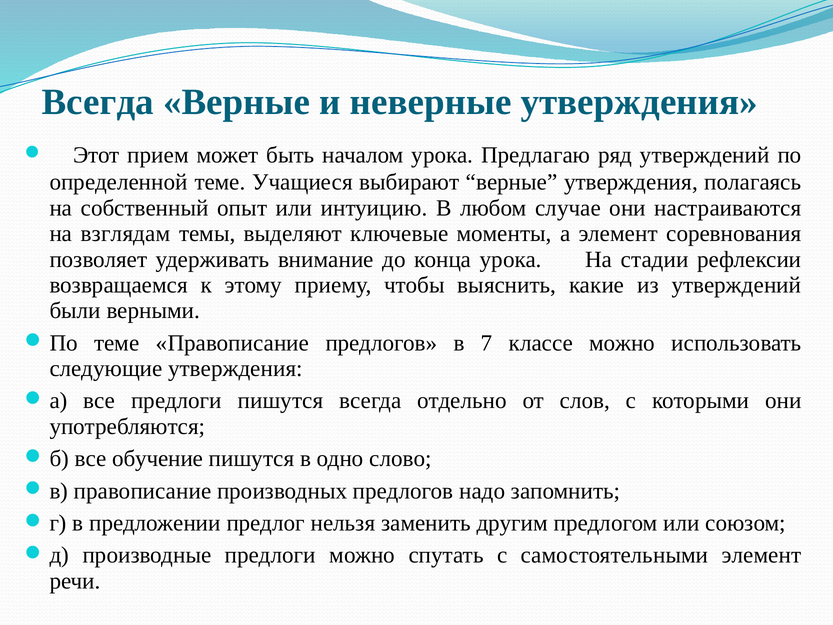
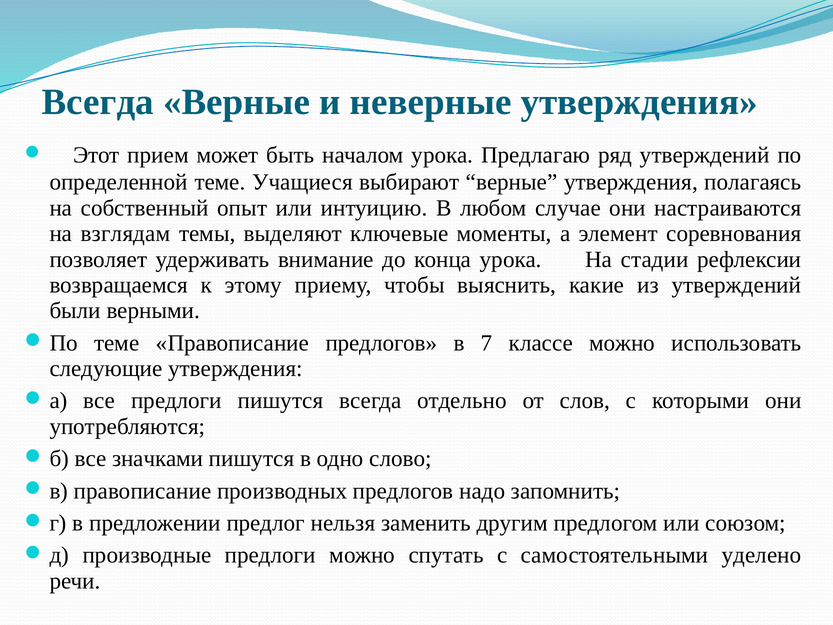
обучение: обучение -> значками
самостоятельными элемент: элемент -> уделено
